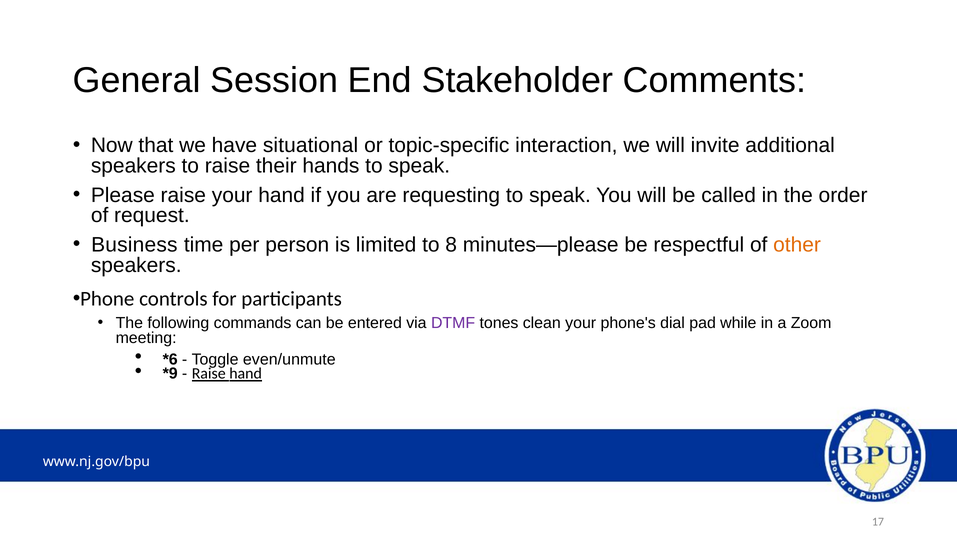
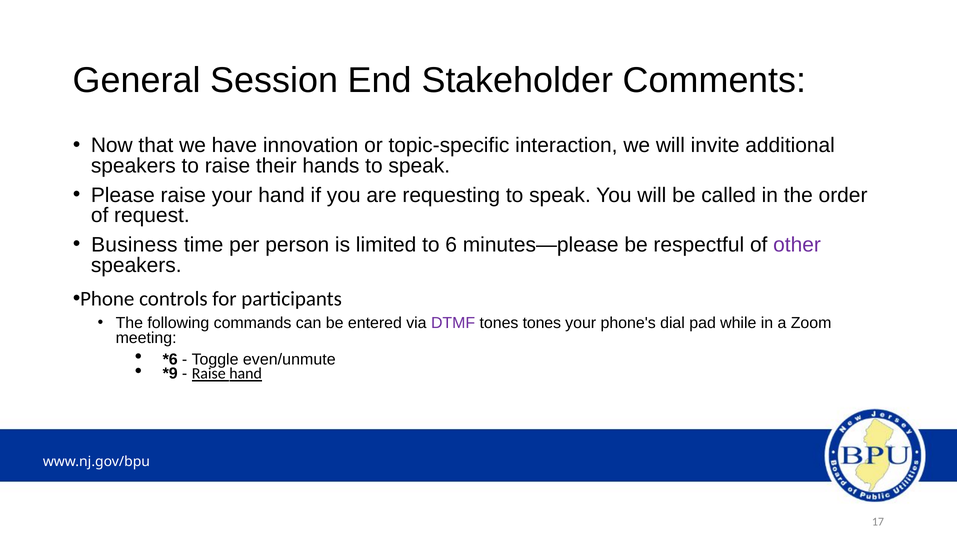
situational: situational -> innovation
8: 8 -> 6
other colour: orange -> purple
tones clean: clean -> tones
